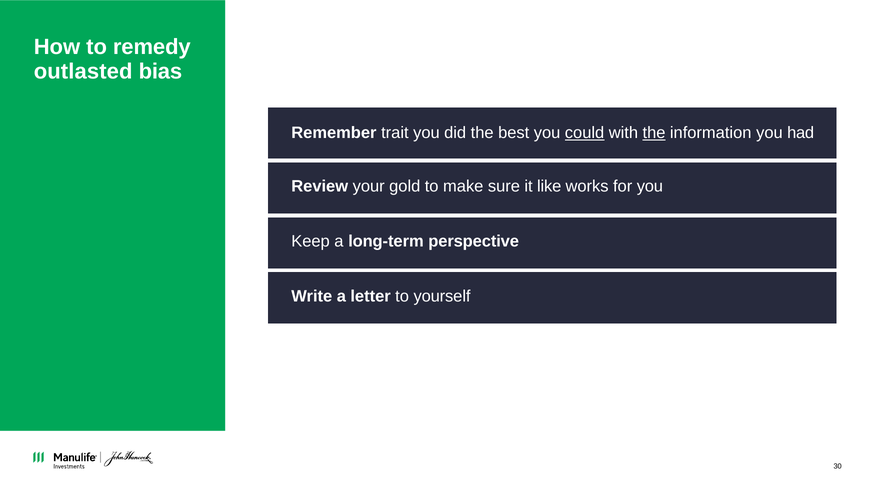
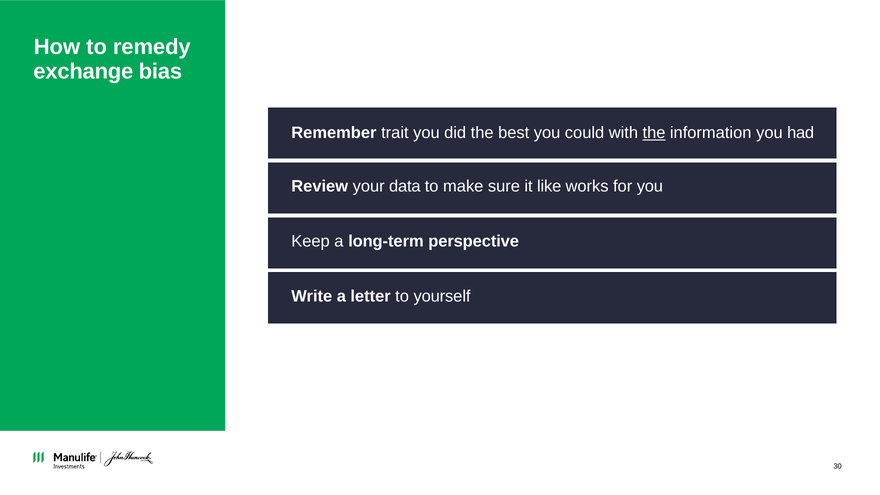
outlasted: outlasted -> exchange
could underline: present -> none
gold: gold -> data
